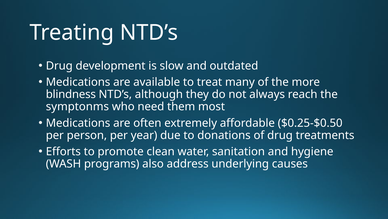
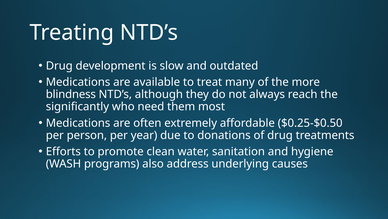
symptonms: symptonms -> significantly
